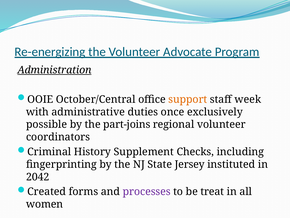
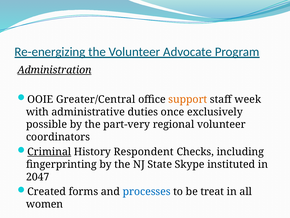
October/Central: October/Central -> Greater/Central
part-joins: part-joins -> part-very
Criminal underline: none -> present
Supplement: Supplement -> Respondent
Jersey: Jersey -> Skype
2042: 2042 -> 2047
processes colour: purple -> blue
